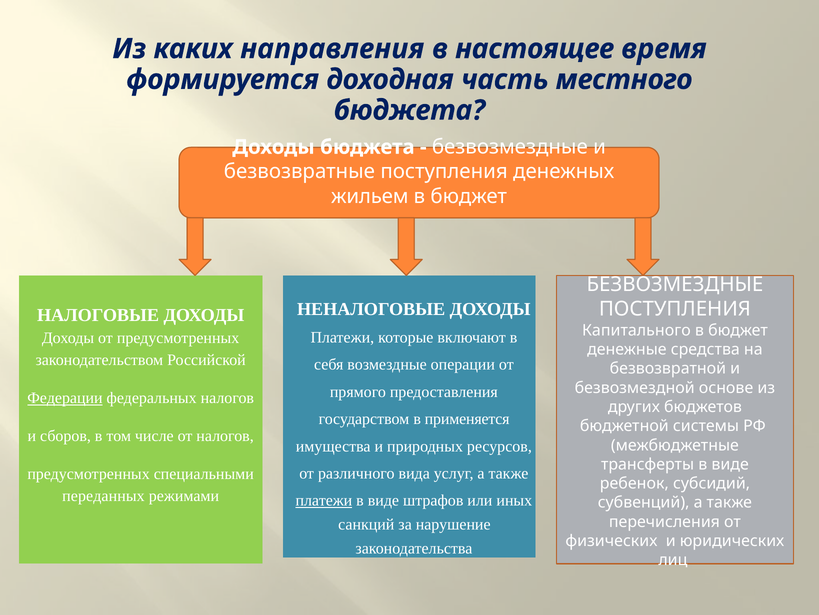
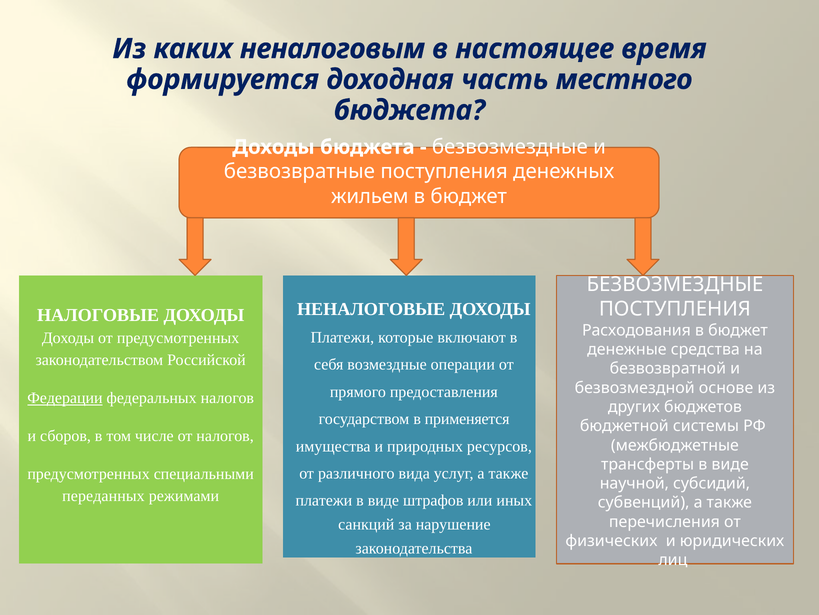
направления: направления -> неналоговым
Капитального: Капитального -> Расходования
ребенок: ребенок -> научной
платежи at (324, 500) underline: present -> none
